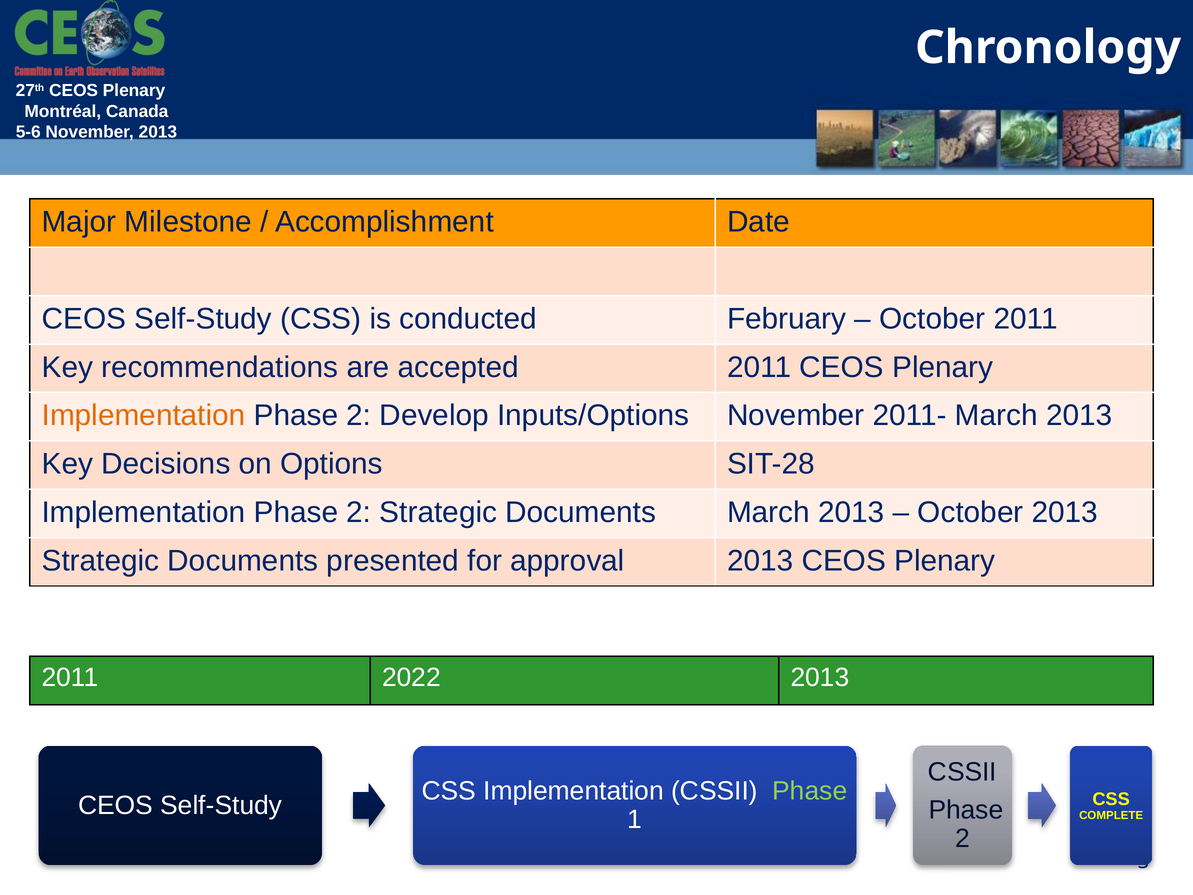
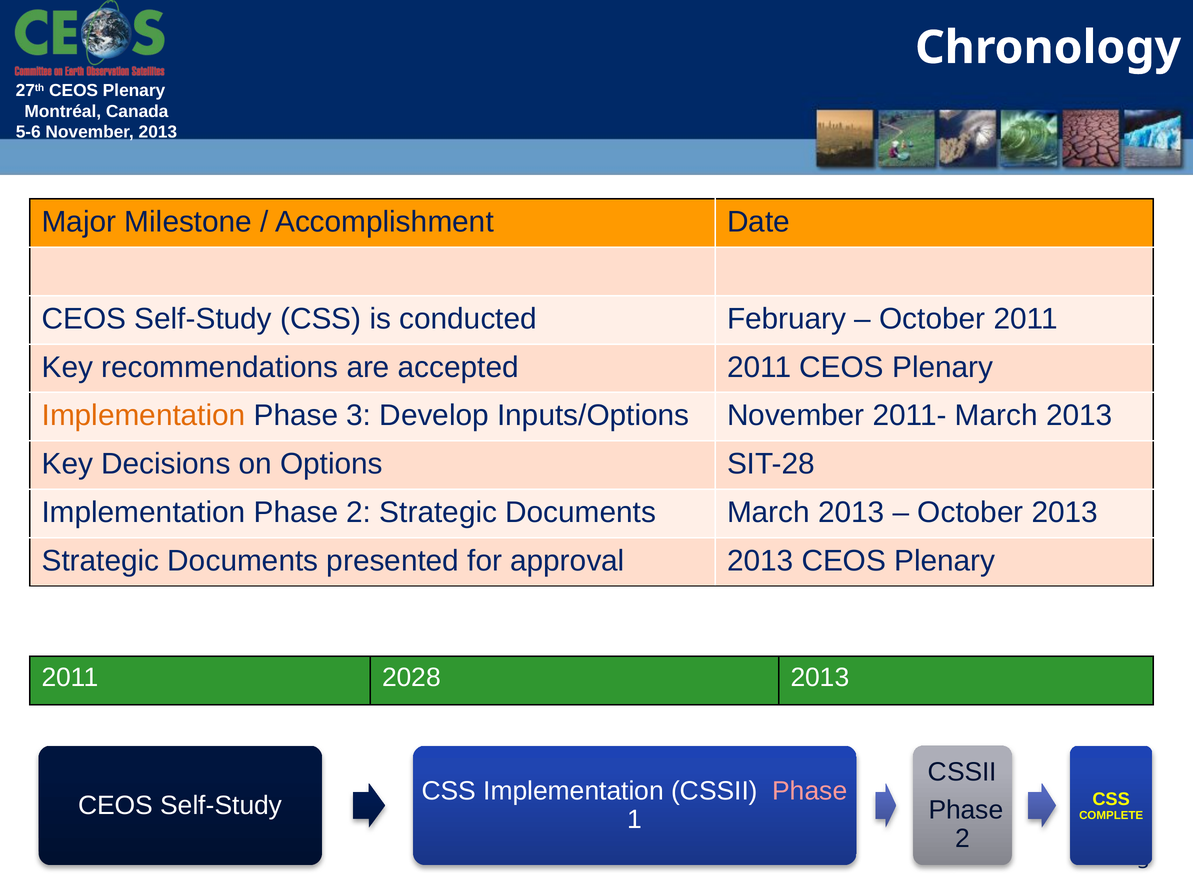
2 at (359, 416): 2 -> 3
2022: 2022 -> 2028
Phase at (810, 791) colour: light green -> pink
